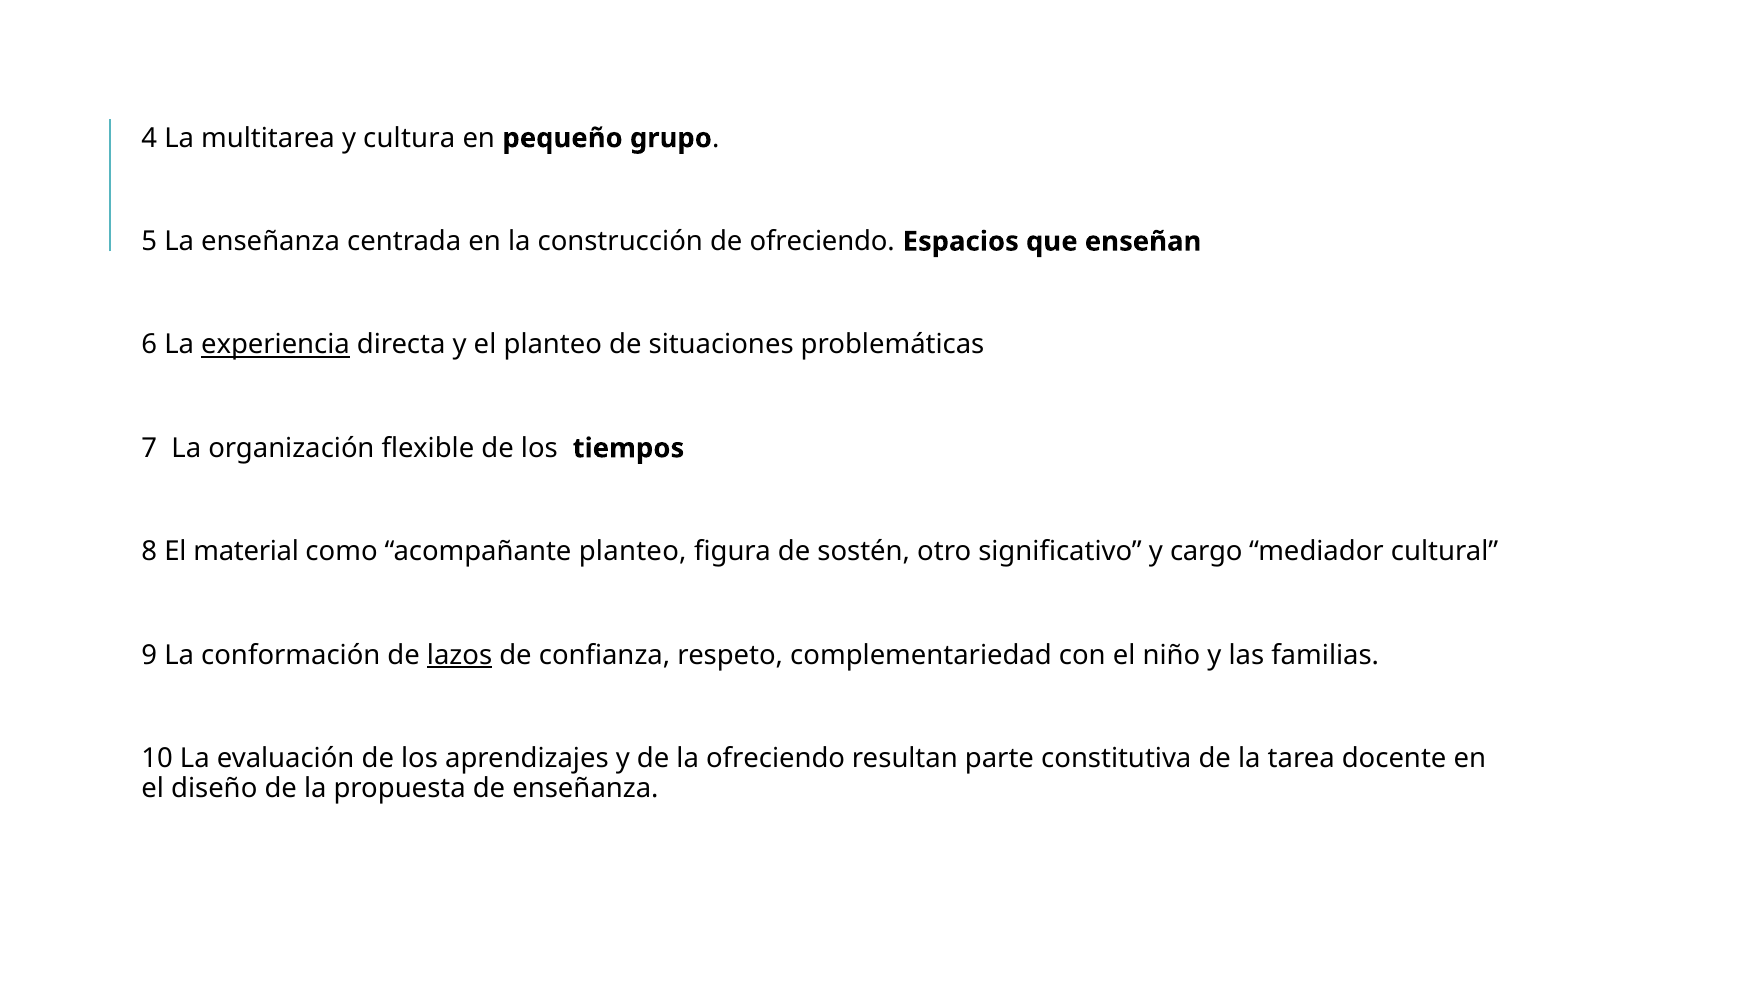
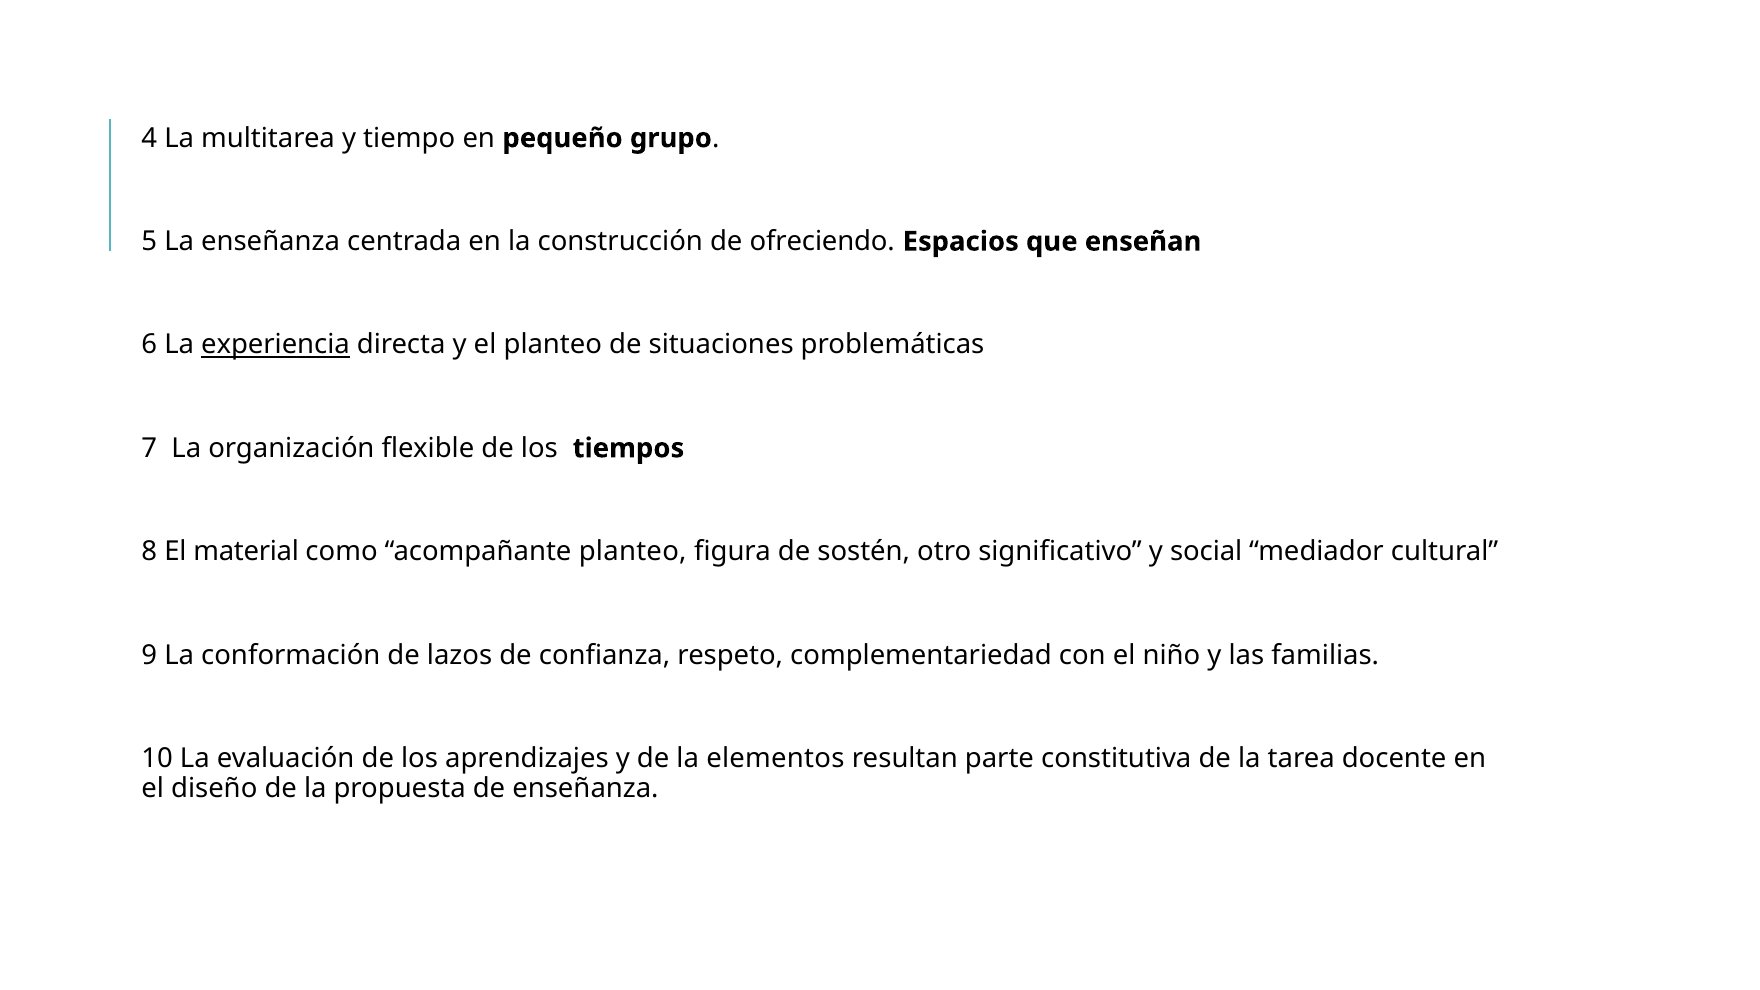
cultura: cultura -> tiempo
cargo: cargo -> social
lazos underline: present -> none
la ofreciendo: ofreciendo -> elementos
